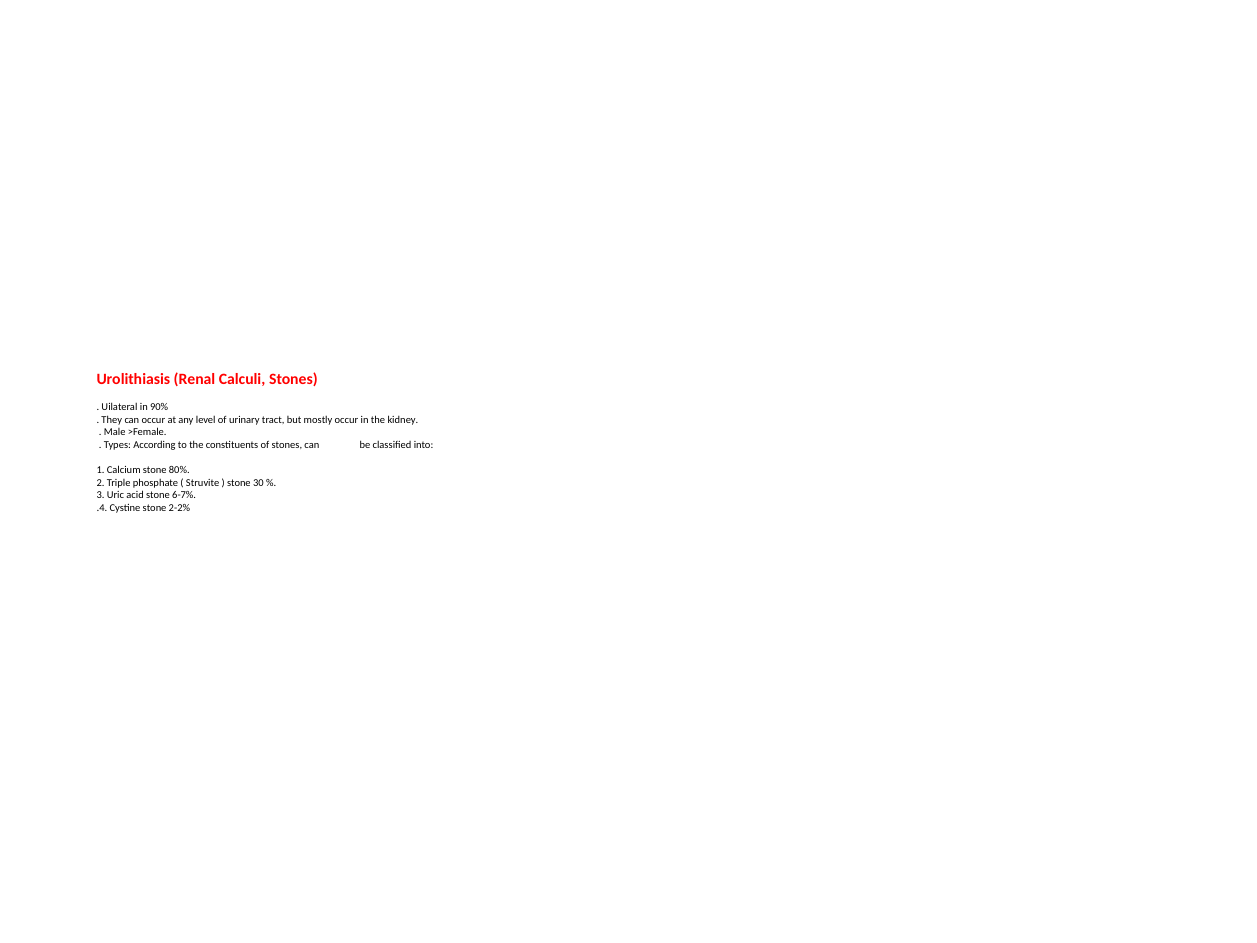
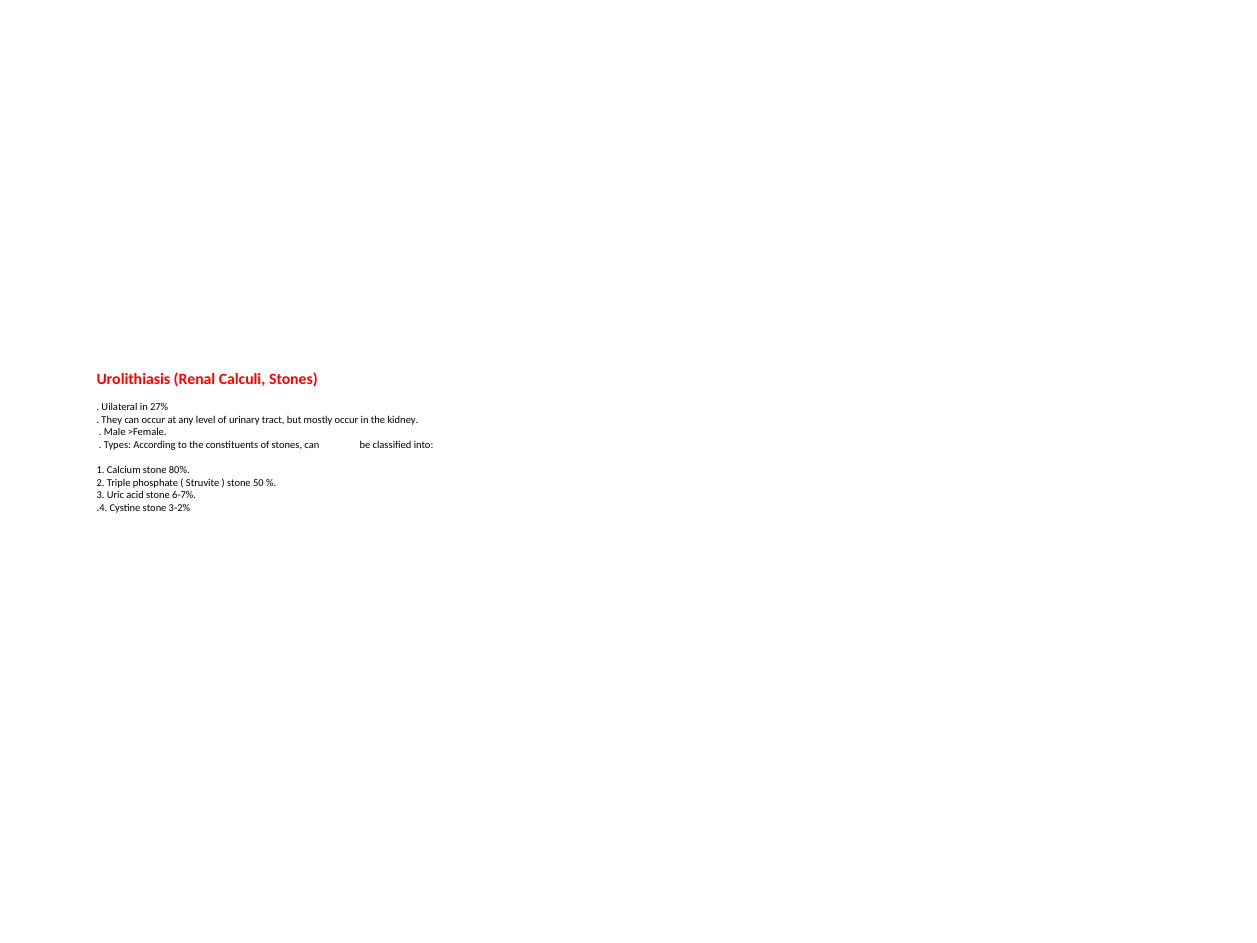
90%: 90% -> 27%
30: 30 -> 50
2-2%: 2-2% -> 3-2%
